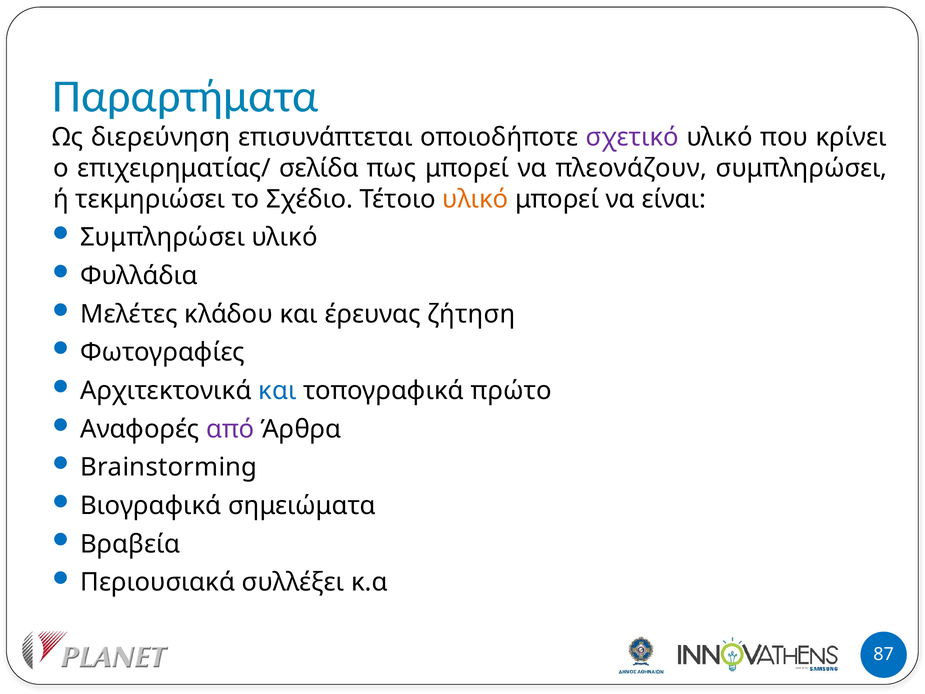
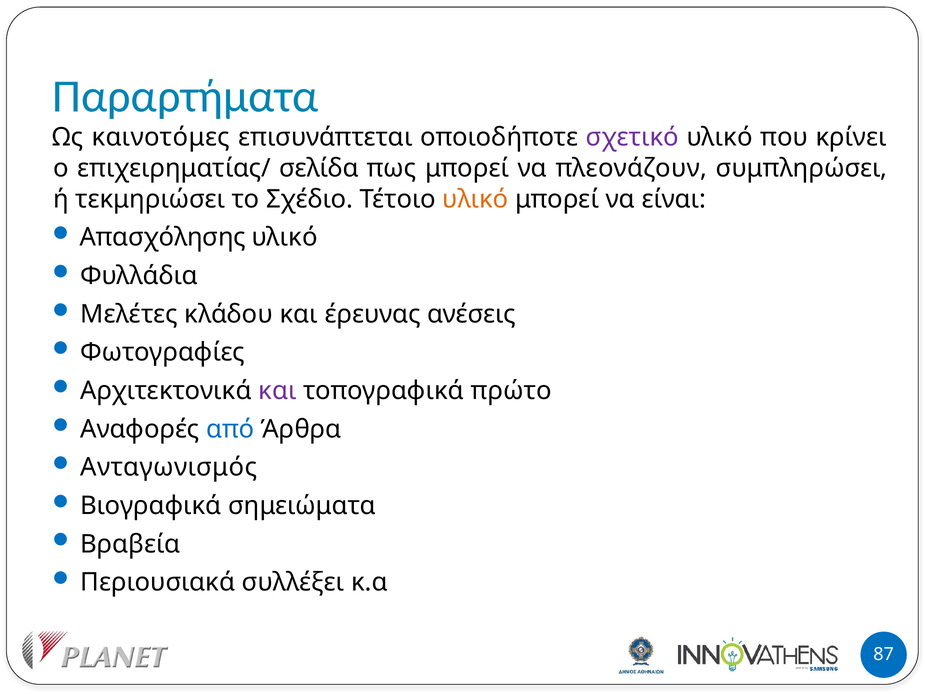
διερεύνηση: διερεύνηση -> καινοτόμες
Συμπληρώσει at (163, 237): Συμπληρώσει -> Απασχόλησης
ζήτηση: ζήτηση -> ανέσεις
και at (277, 391) colour: blue -> purple
από colour: purple -> blue
Brainstorming: Brainstorming -> Ανταγωνισμός
